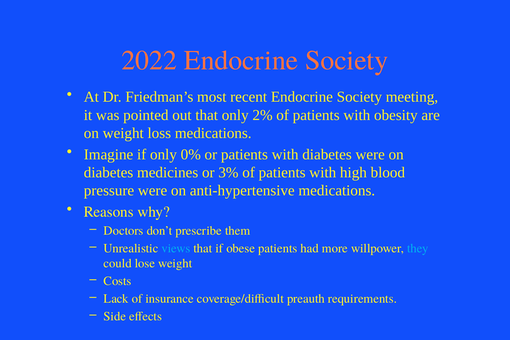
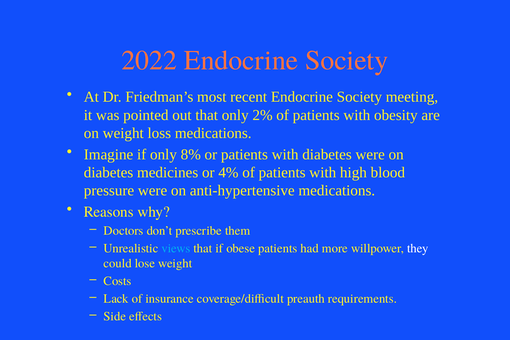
0%: 0% -> 8%
3%: 3% -> 4%
they colour: light blue -> white
